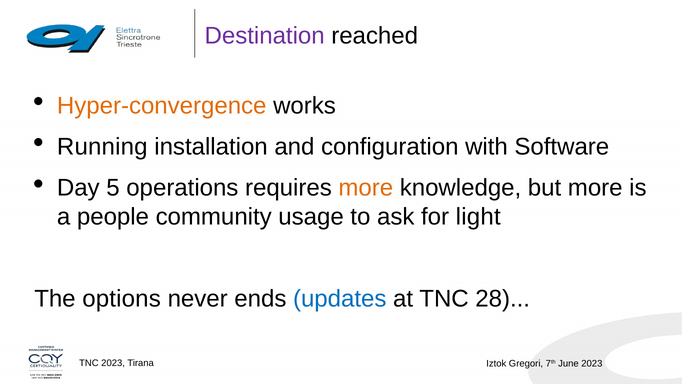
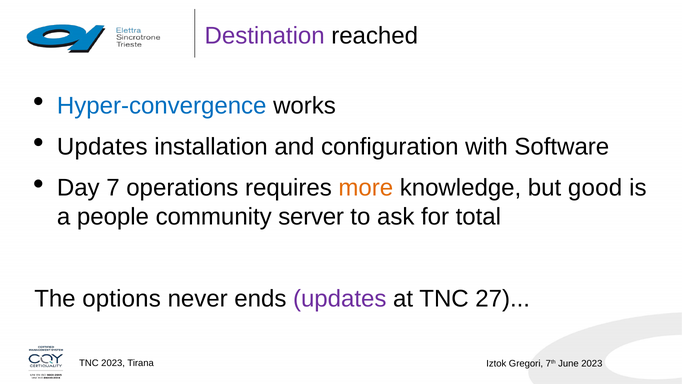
Hyper-convergence colour: orange -> blue
Running at (102, 147): Running -> Updates
5: 5 -> 7
but more: more -> good
usage: usage -> server
light: light -> total
updates at (340, 299) colour: blue -> purple
28: 28 -> 27
